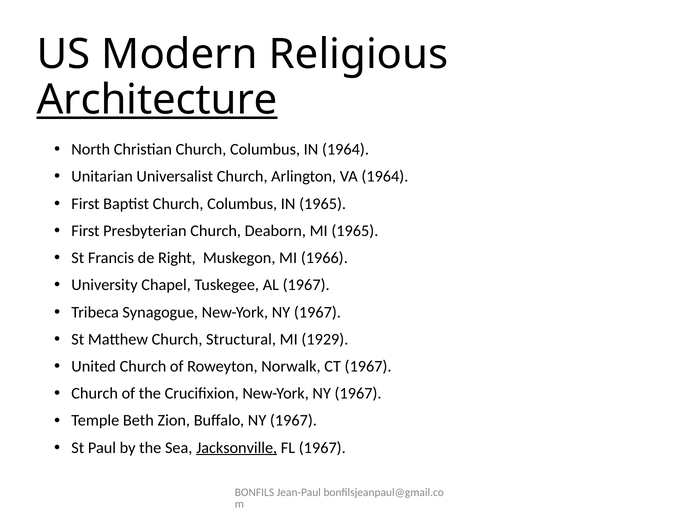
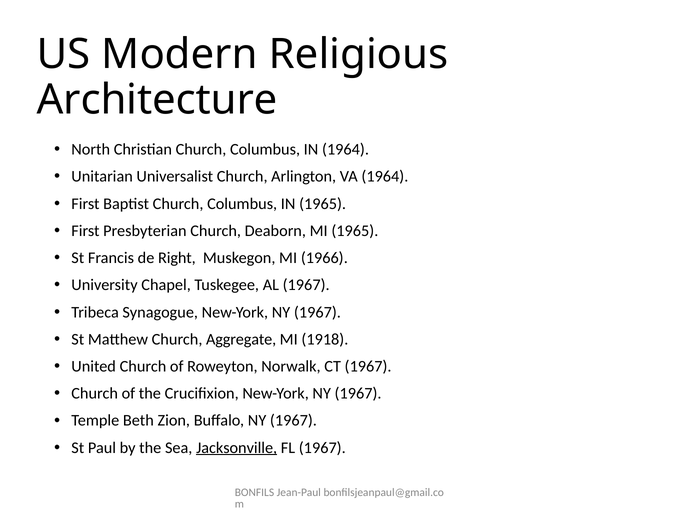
Architecture underline: present -> none
Structural: Structural -> Aggregate
1929: 1929 -> 1918
